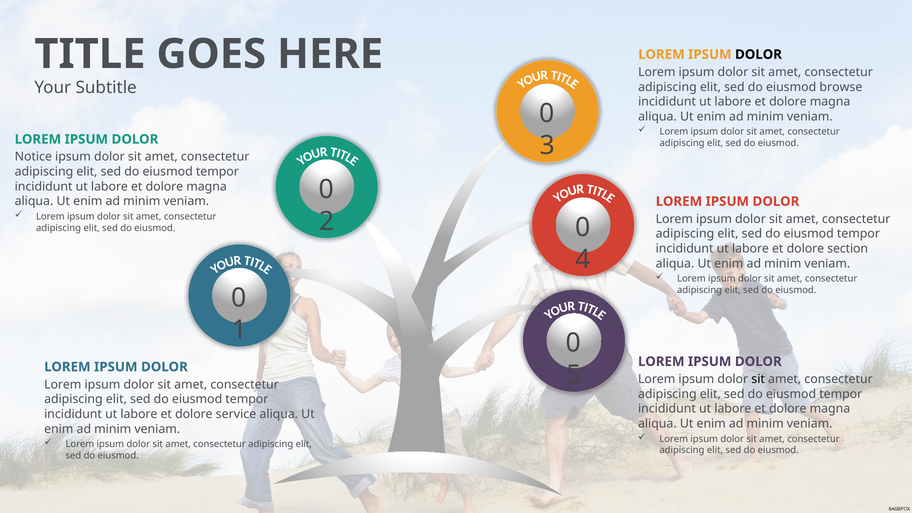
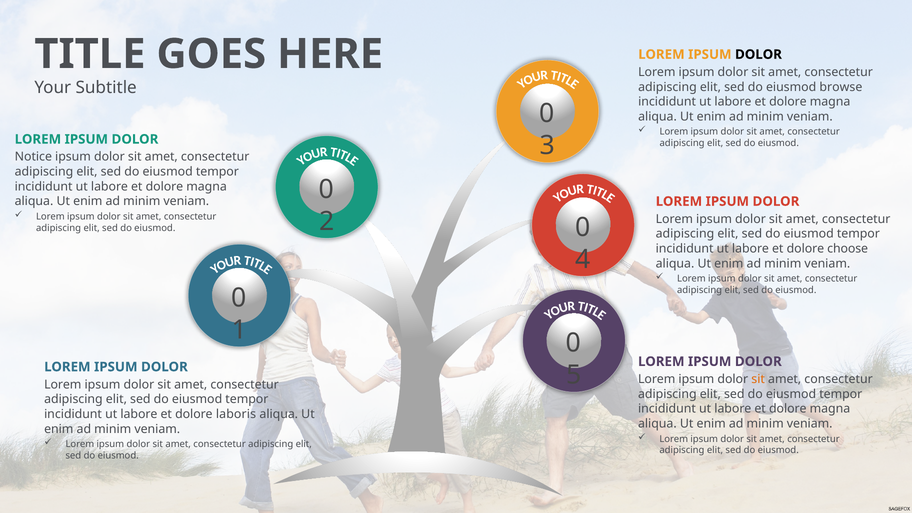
section: section -> choose
sit at (758, 379) colour: black -> orange
service: service -> laboris
